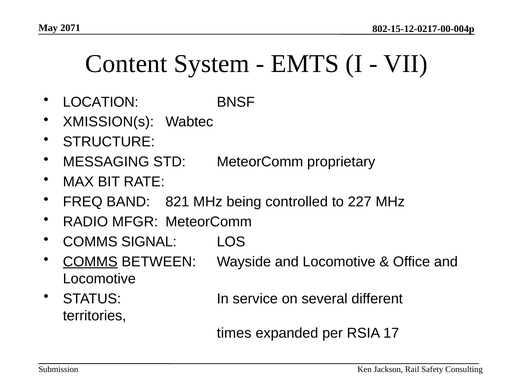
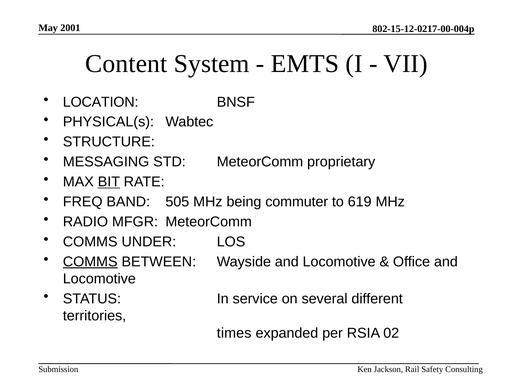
2071: 2071 -> 2001
XMISSION(s: XMISSION(s -> PHYSICAL(s
BIT underline: none -> present
821: 821 -> 505
controlled: controlled -> commuter
227: 227 -> 619
SIGNAL: SIGNAL -> UNDER
17: 17 -> 02
